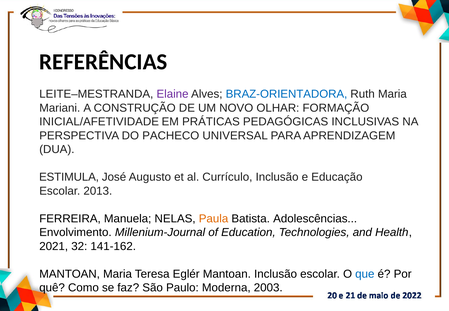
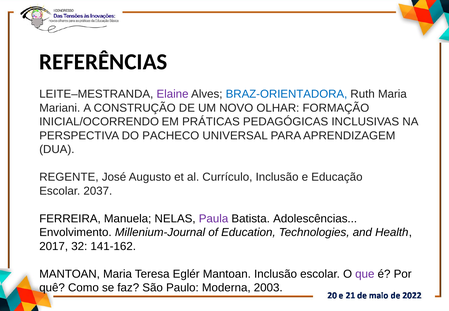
INICIAL/AFETIVIDADE: INICIAL/AFETIVIDADE -> INICIAL/OCORRENDO
ESTIMULA: ESTIMULA -> REGENTE
2013: 2013 -> 2037
Paula colour: orange -> purple
2021: 2021 -> 2017
que colour: blue -> purple
